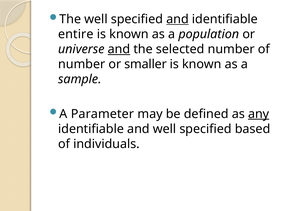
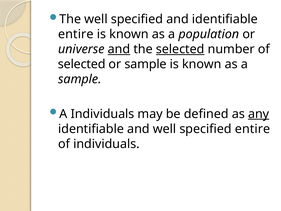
and at (177, 19) underline: present -> none
selected at (180, 49) underline: none -> present
number at (82, 64): number -> selected
or smaller: smaller -> sample
A Parameter: Parameter -> Individuals
specified based: based -> entire
